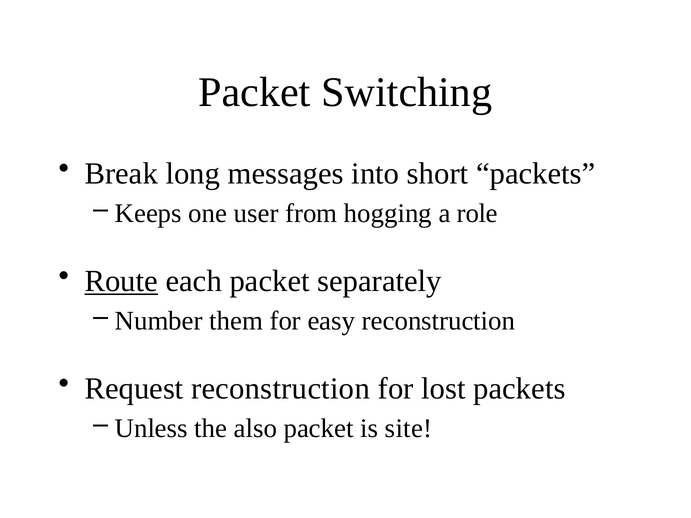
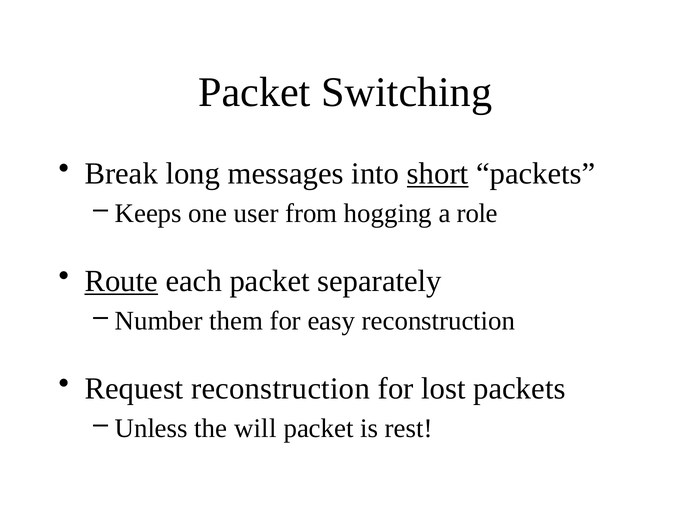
short underline: none -> present
also: also -> will
site: site -> rest
